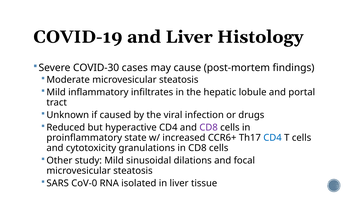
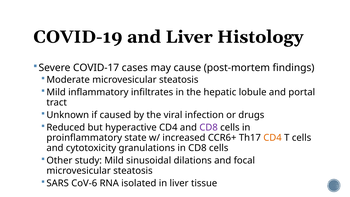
COVID-30: COVID-30 -> COVID-17
CD4 at (273, 138) colour: blue -> orange
CoV-0: CoV-0 -> CoV-6
